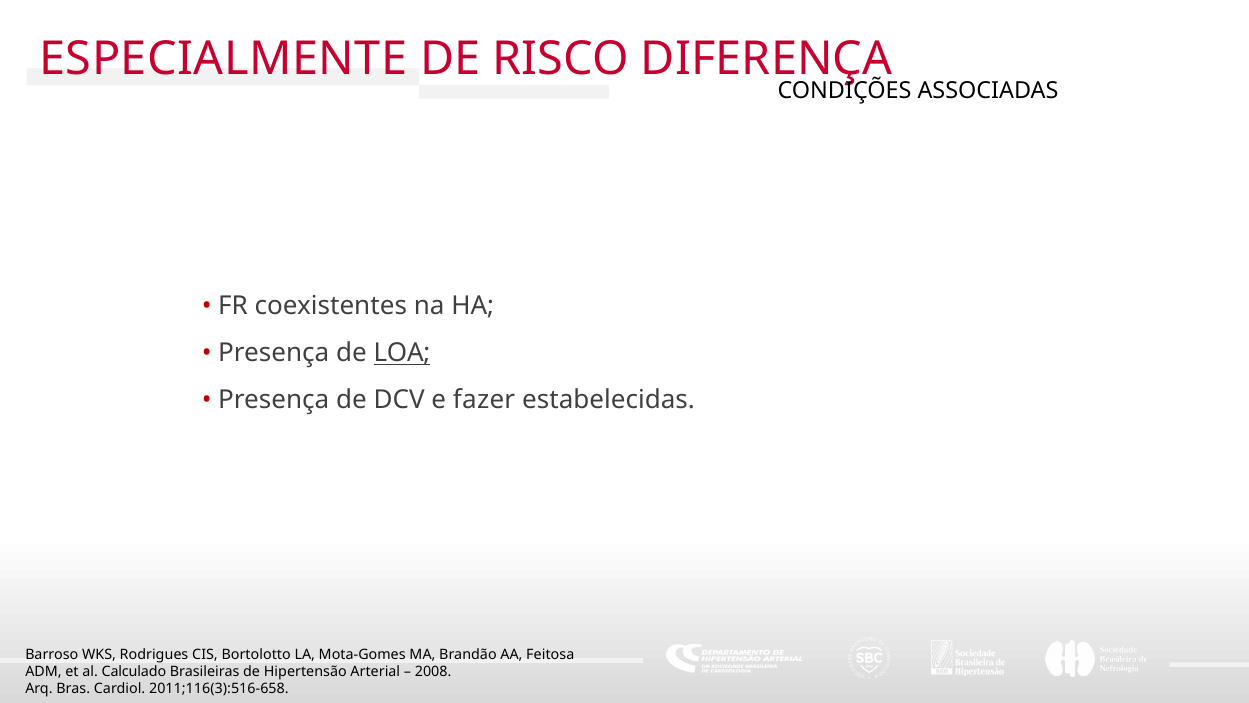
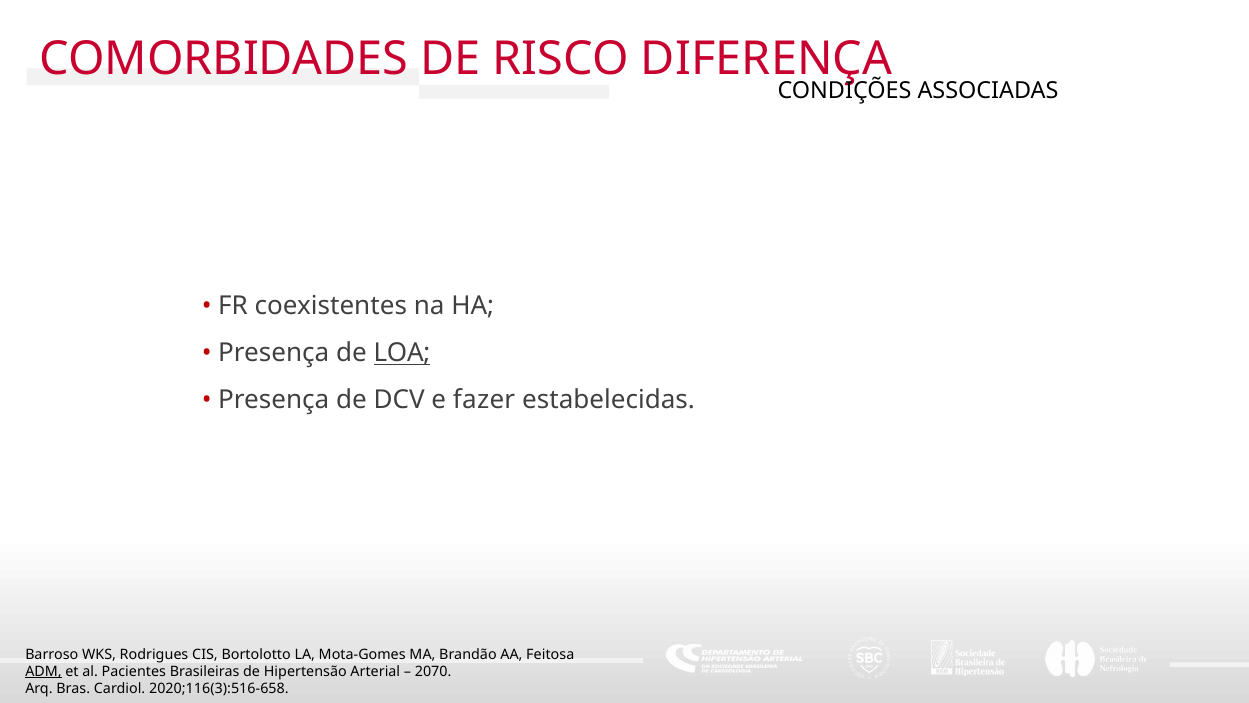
ESPECIALMENTE: ESPECIALMENTE -> COMORBIDADES
ADM underline: none -> present
Calculado: Calculado -> Pacientes
2008: 2008 -> 2070
2011;116(3):516-658: 2011;116(3):516-658 -> 2020;116(3):516-658
